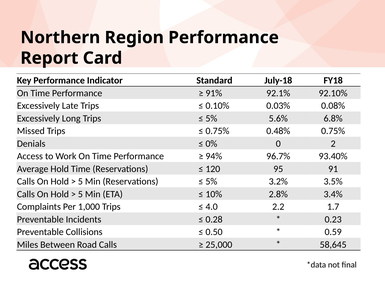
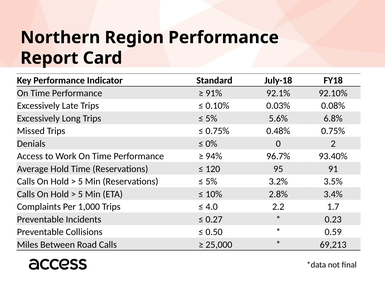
0.28: 0.28 -> 0.27
58,645: 58,645 -> 69,213
